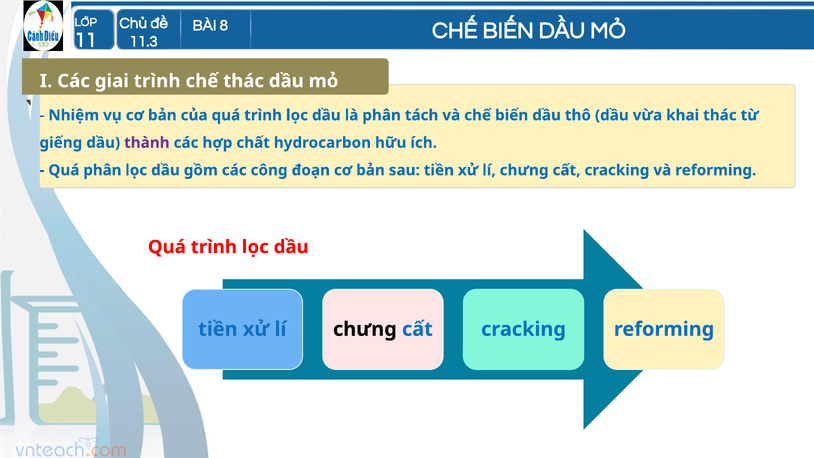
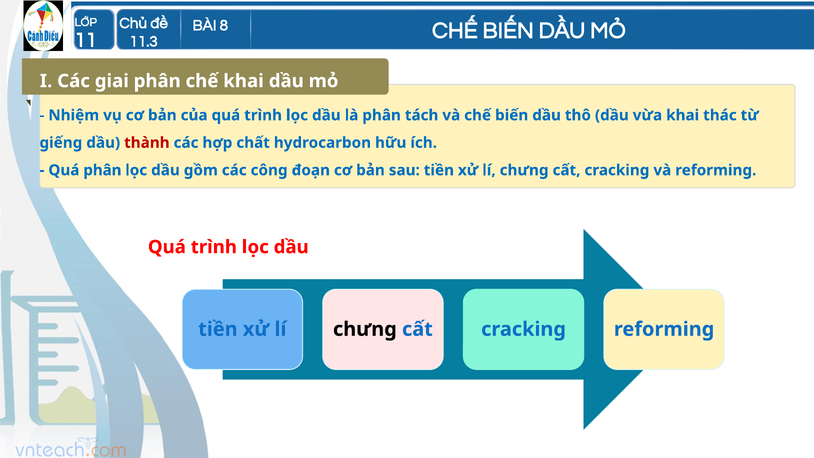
giai trình: trình -> phân
chế thác: thác -> khai
thành colour: purple -> red
